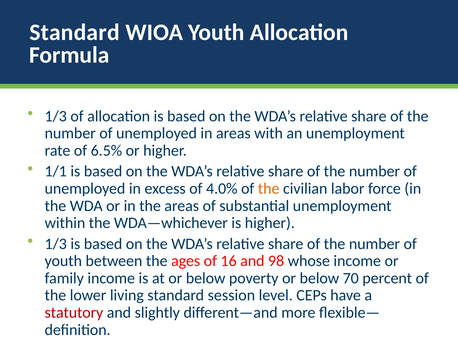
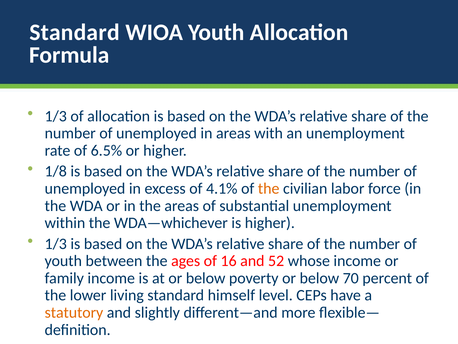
1/1: 1/1 -> 1/8
4.0%: 4.0% -> 4.1%
98: 98 -> 52
session: session -> himself
statutory colour: red -> orange
